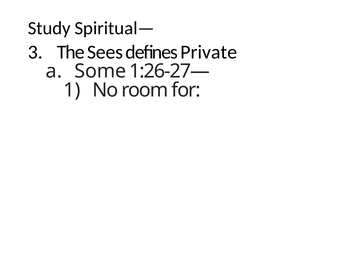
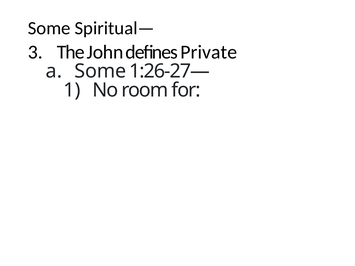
Study at (49, 28): Study -> Some
Sees: Sees -> John
